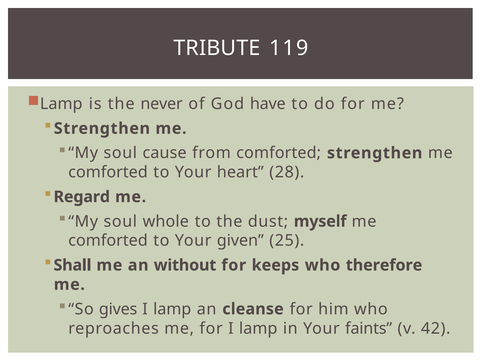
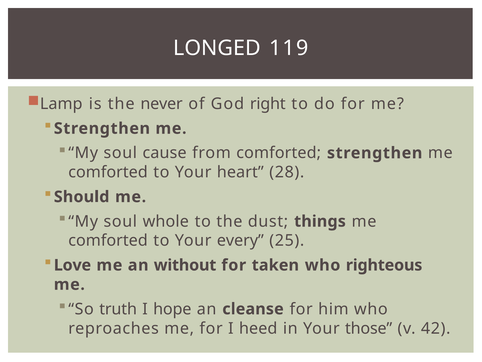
TRIBUTE: TRIBUTE -> LONGED
have: have -> right
Regard: Regard -> Should
myself: myself -> things
given: given -> every
Shall: Shall -> Love
keeps: keeps -> taken
therefore: therefore -> righteous
gives: gives -> truth
lamp at (172, 309): lamp -> hope
for I lamp: lamp -> heed
faints: faints -> those
